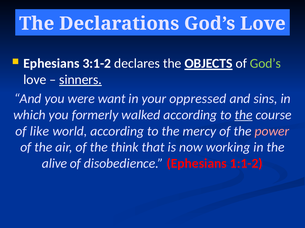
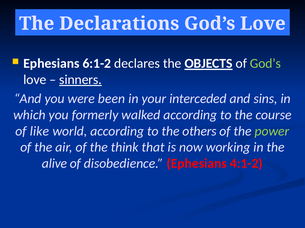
3:1-2: 3:1-2 -> 6:1-2
want: want -> been
oppressed: oppressed -> interceded
the at (244, 115) underline: present -> none
mercy: mercy -> others
power colour: pink -> light green
1:1-2: 1:1-2 -> 4:1-2
